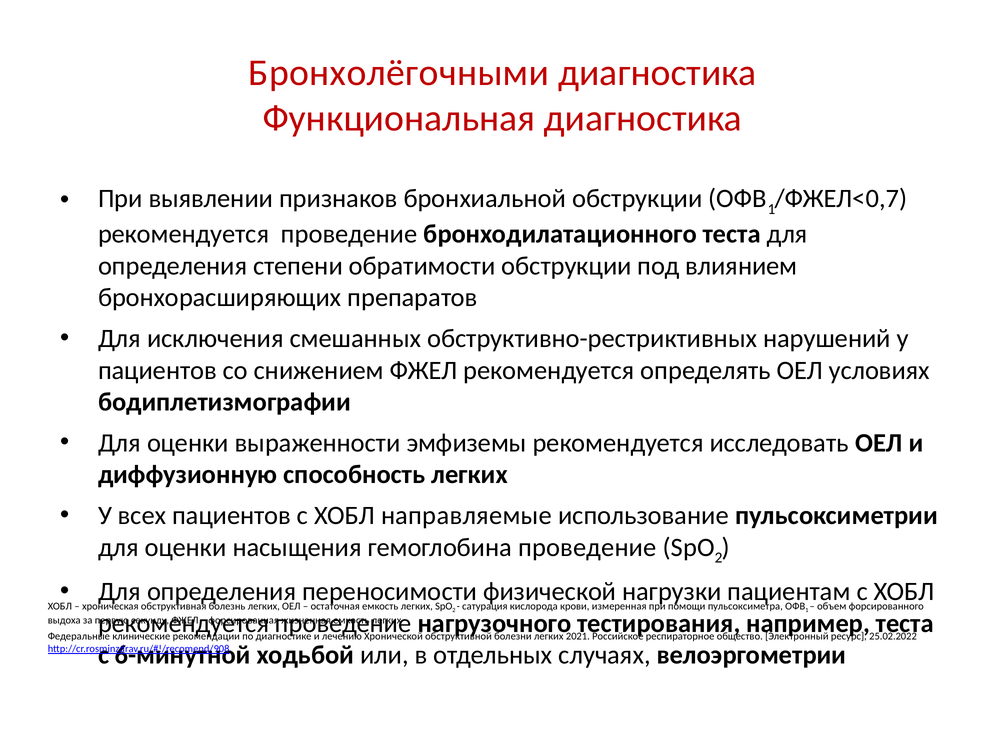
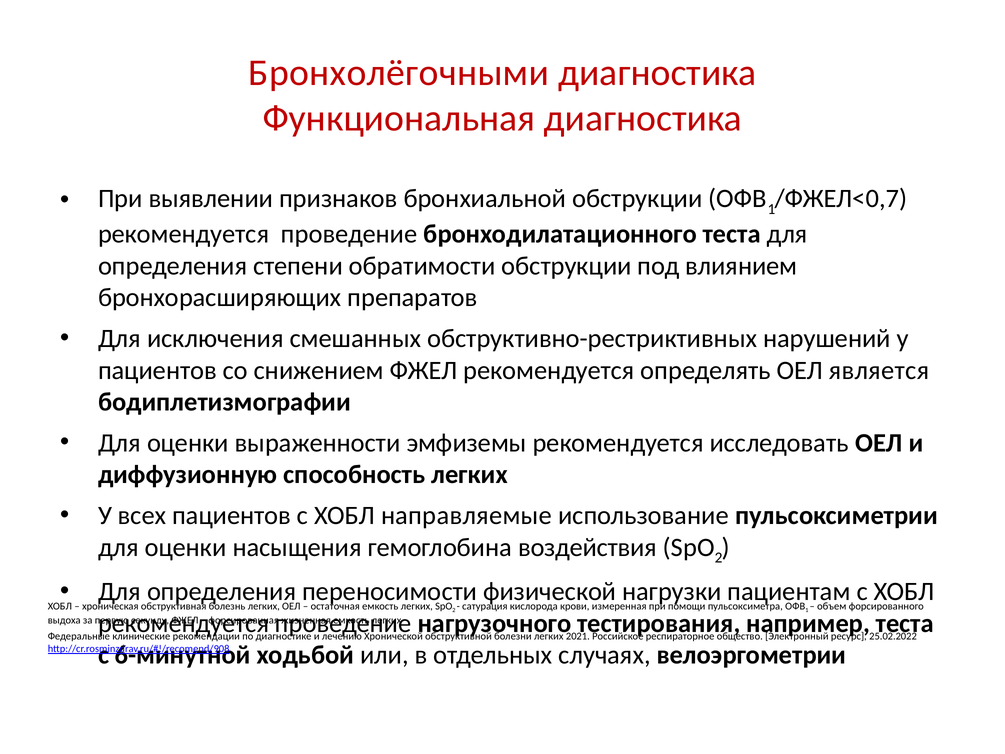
условиях: условиях -> является
гемоглобина проведение: проведение -> воздействия
